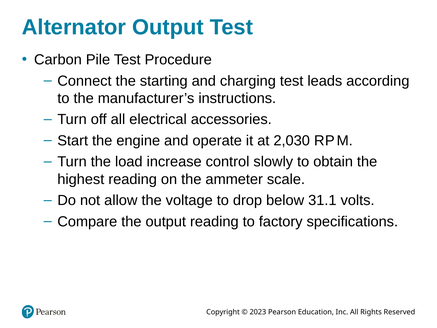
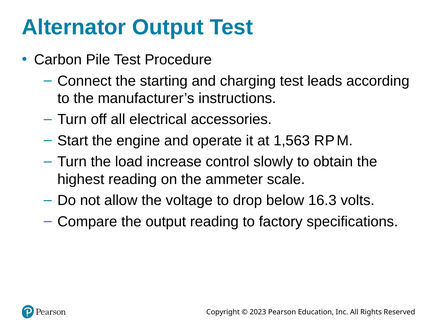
2,030: 2,030 -> 1,563
31.1: 31.1 -> 16.3
